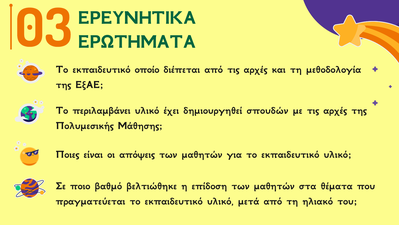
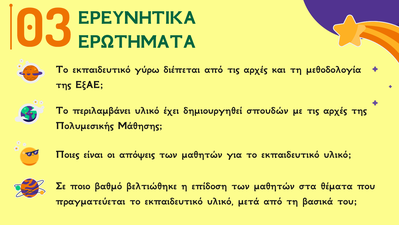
οποίο: οποίο -> γύρω
ηλιακό: ηλιακό -> βασικά
